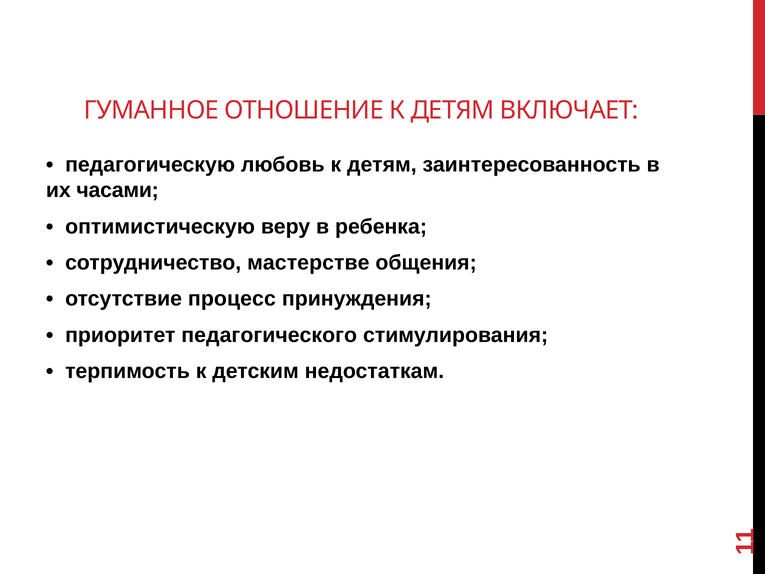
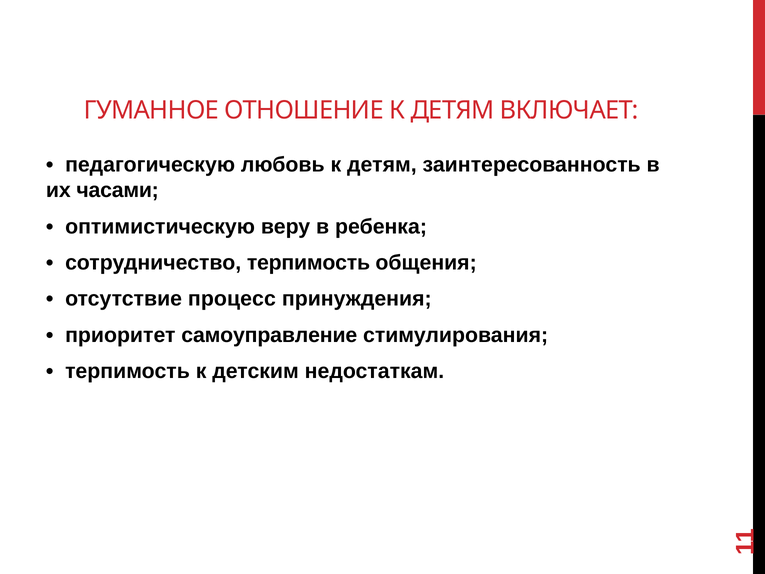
сотрудничество мастерстве: мастерстве -> терпимость
педагогического: педагогического -> самоуправление
